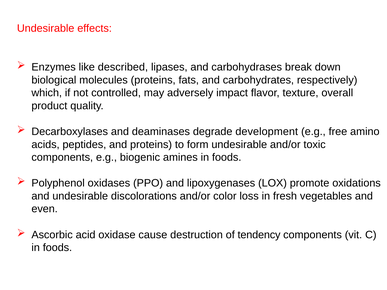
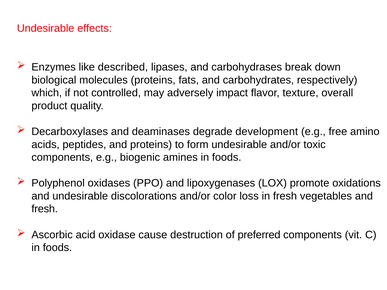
even at (45, 209): even -> fresh
tendency: tendency -> preferred
